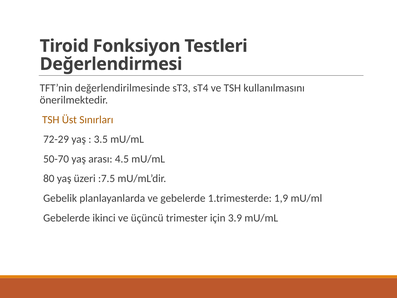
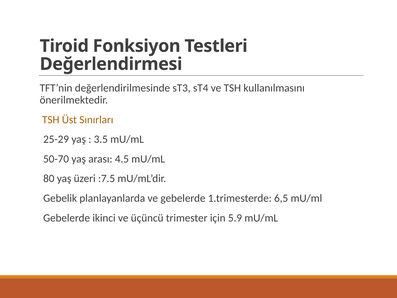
72-29: 72-29 -> 25-29
1,9: 1,9 -> 6,5
3.9: 3.9 -> 5.9
